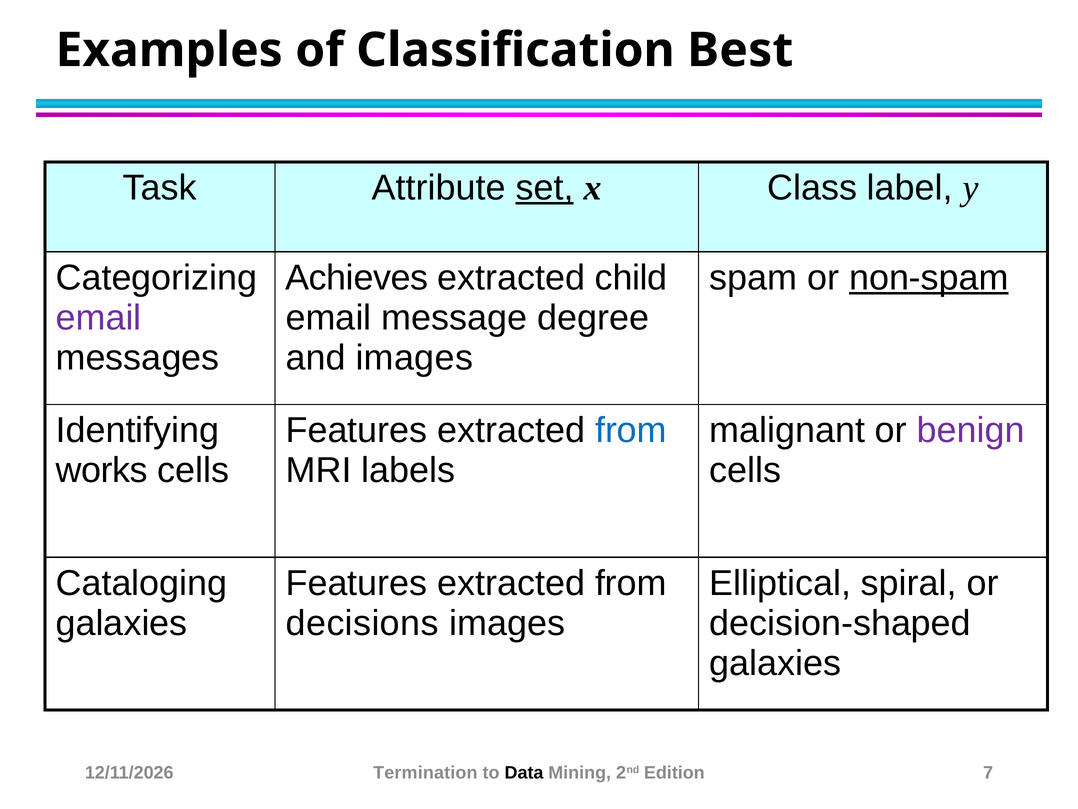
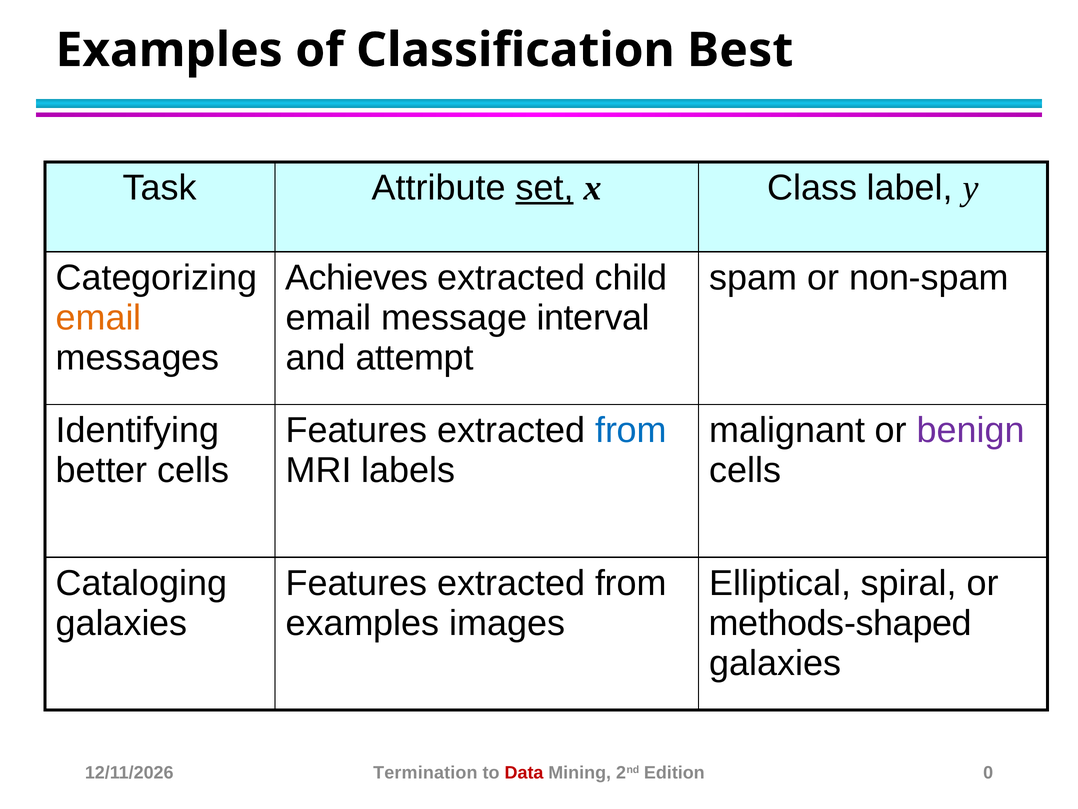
non-spam underline: present -> none
email at (99, 318) colour: purple -> orange
degree: degree -> interval
and images: images -> attempt
works: works -> better
decisions at (362, 623): decisions -> examples
decision-shaped: decision-shaped -> methods-shaped
Data colour: black -> red
7: 7 -> 0
